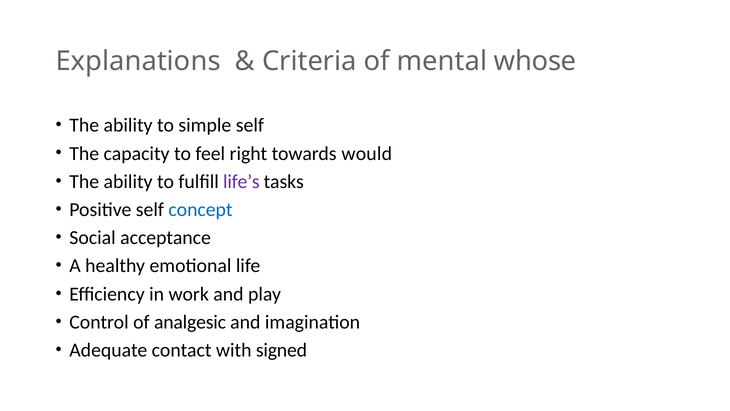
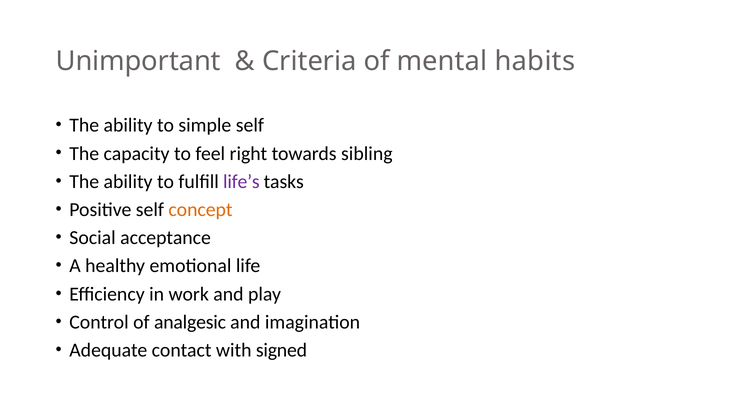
Explanations: Explanations -> Unimportant
whose: whose -> habits
would: would -> sibling
concept colour: blue -> orange
